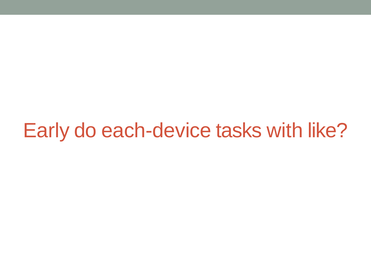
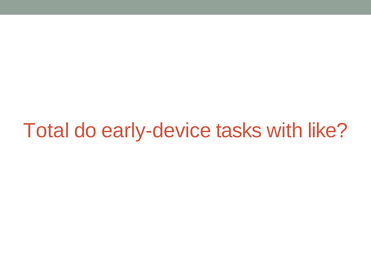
Early: Early -> Total
each-device: each-device -> early-device
